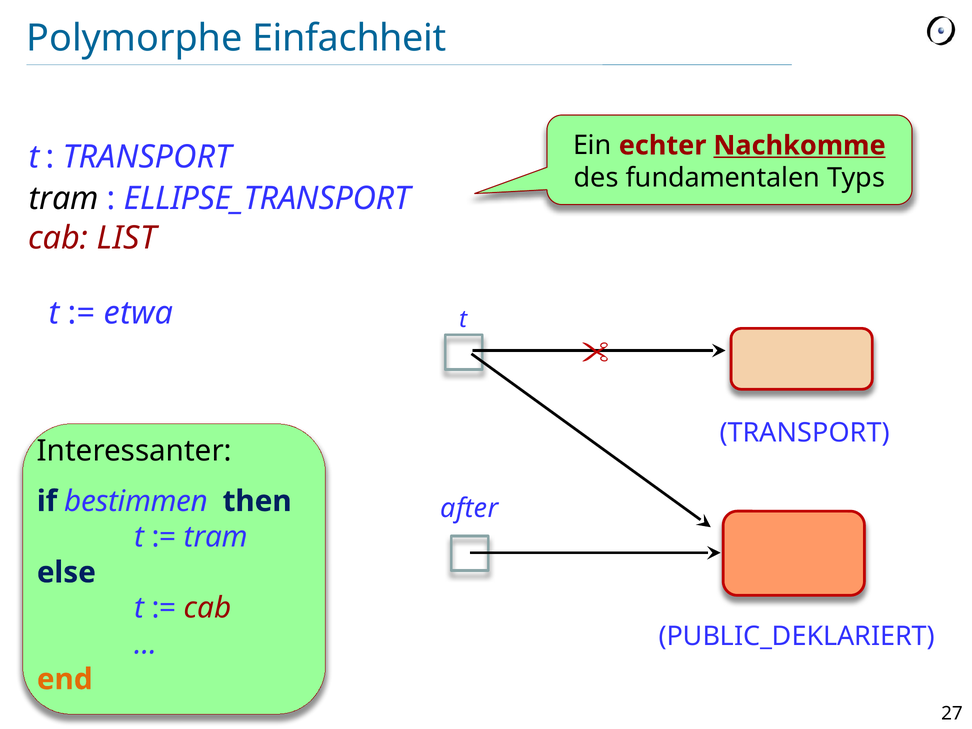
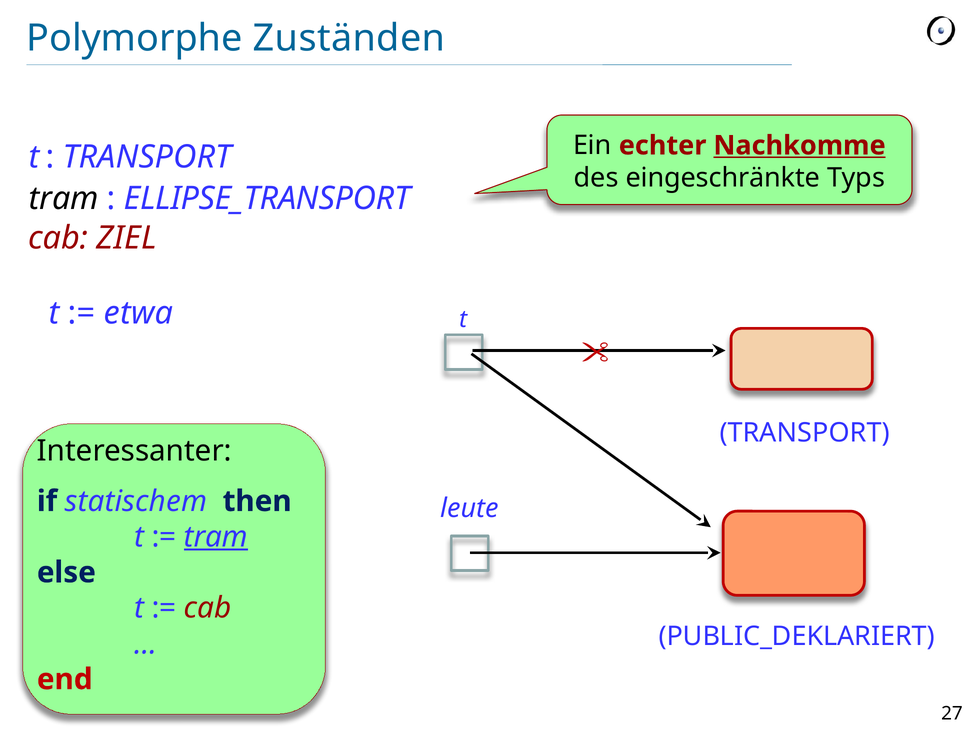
Einfachheit: Einfachheit -> Zuständen
fundamentalen: fundamentalen -> eingeschränkte
LIST: LIST -> ZIEL
bestimmen: bestimmen -> statischem
after: after -> leute
tram at (216, 537) underline: none -> present
end colour: orange -> red
